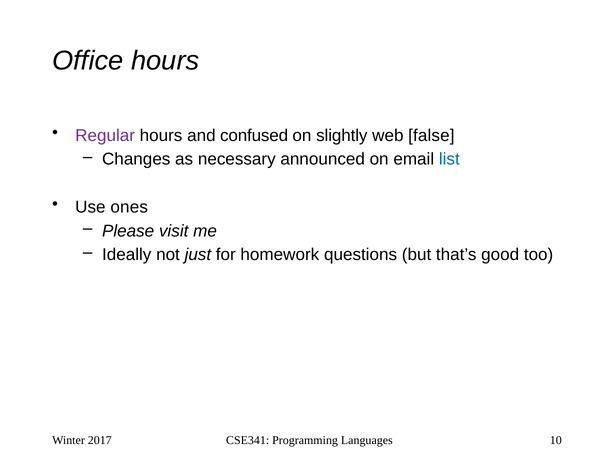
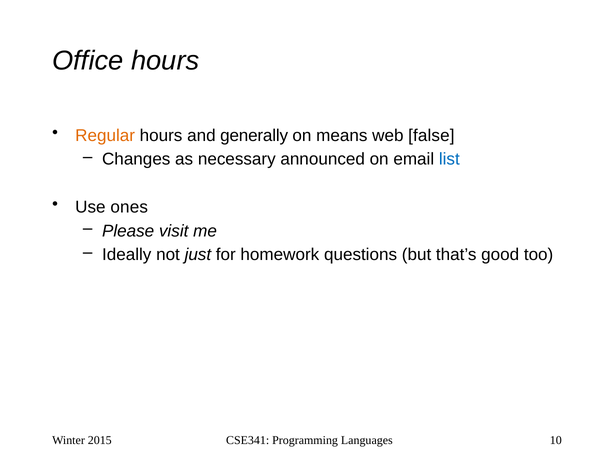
Regular colour: purple -> orange
confused: confused -> generally
slightly: slightly -> means
2017: 2017 -> 2015
